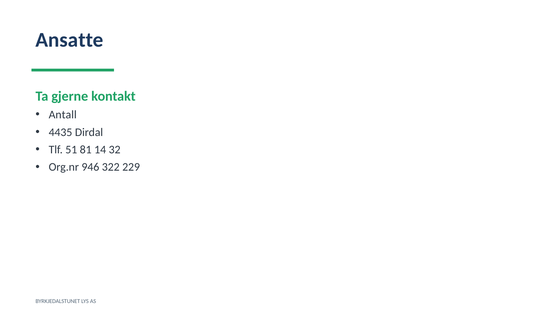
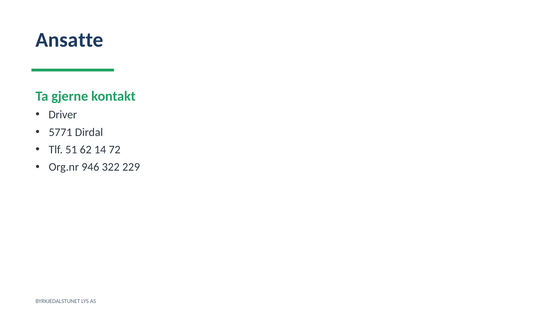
Antall: Antall -> Driver
4435: 4435 -> 5771
81: 81 -> 62
32: 32 -> 72
